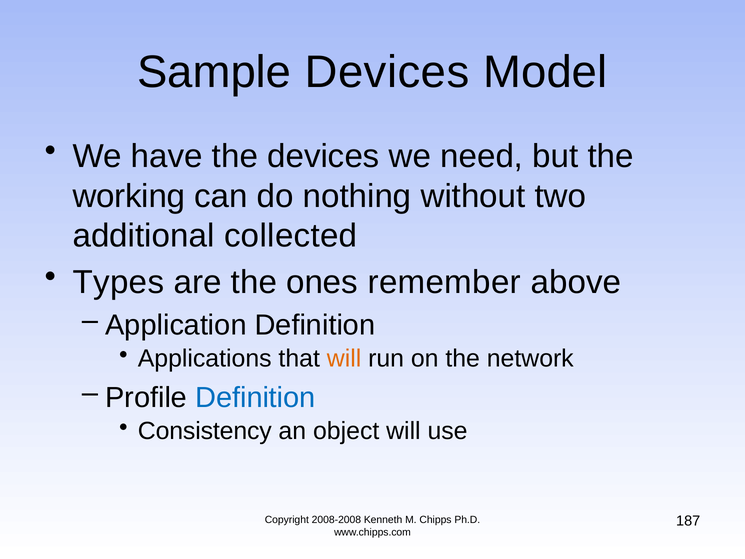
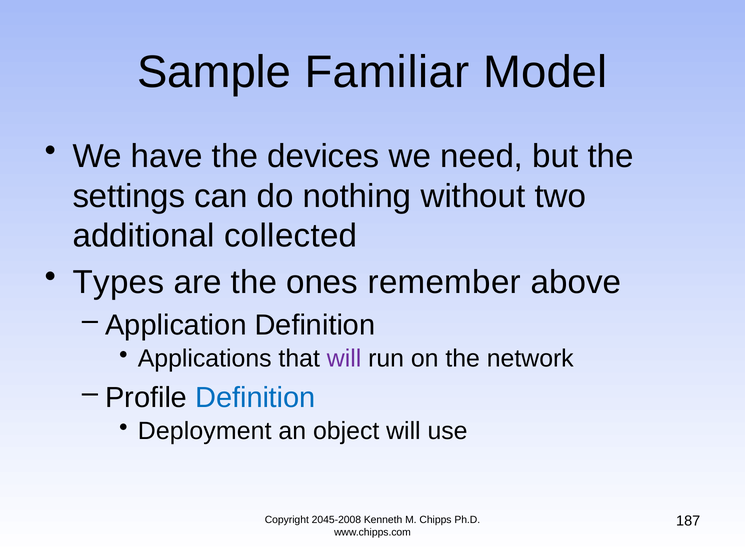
Sample Devices: Devices -> Familiar
working: working -> settings
will at (344, 359) colour: orange -> purple
Consistency: Consistency -> Deployment
2008-2008: 2008-2008 -> 2045-2008
